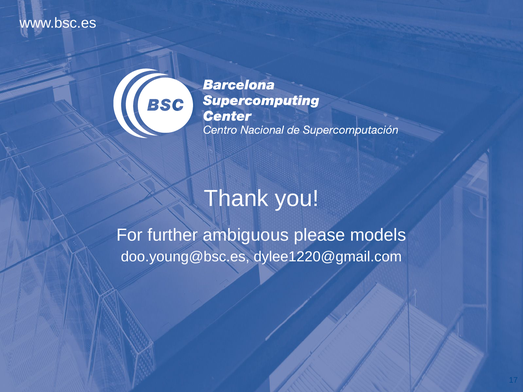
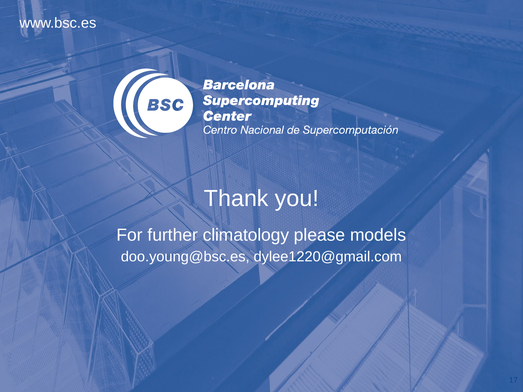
ambiguous: ambiguous -> climatology
